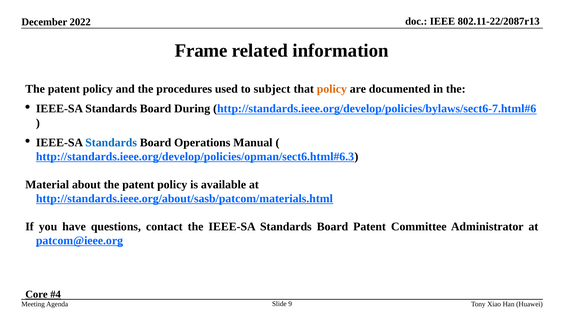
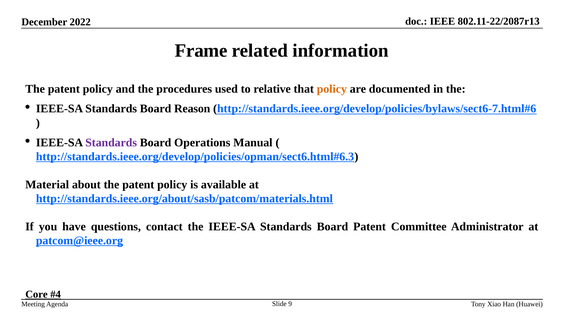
subject: subject -> relative
During: During -> Reason
Standards at (111, 143) colour: blue -> purple
